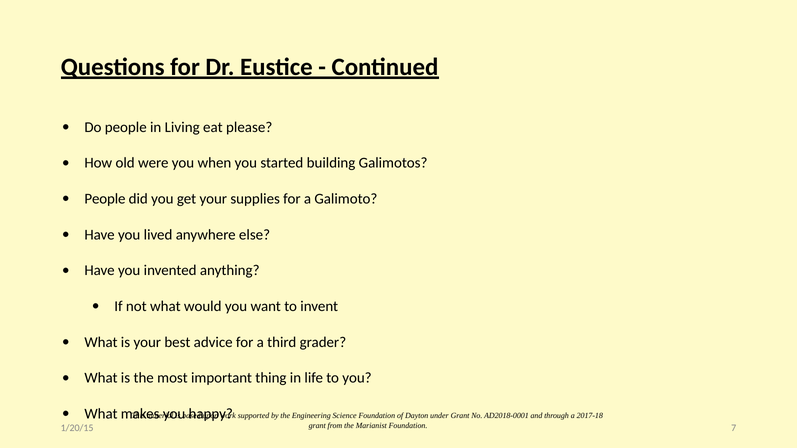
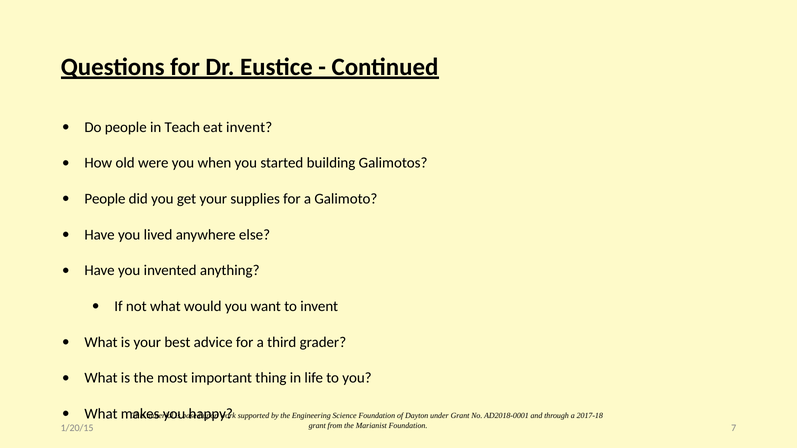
Living: Living -> Teach
eat please: please -> invent
